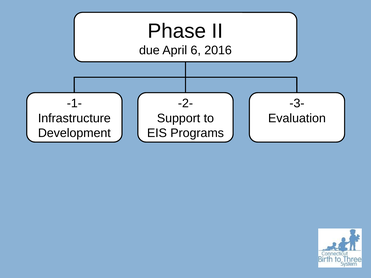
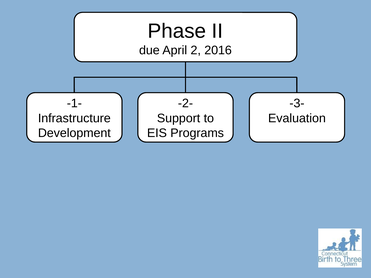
6: 6 -> 2
